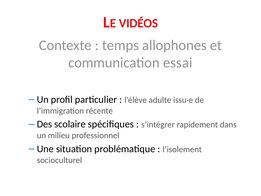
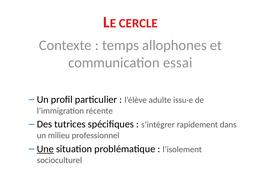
VIDÉOS: VIDÉOS -> CERCLE
scolaire: scolaire -> tutrices
Une underline: none -> present
